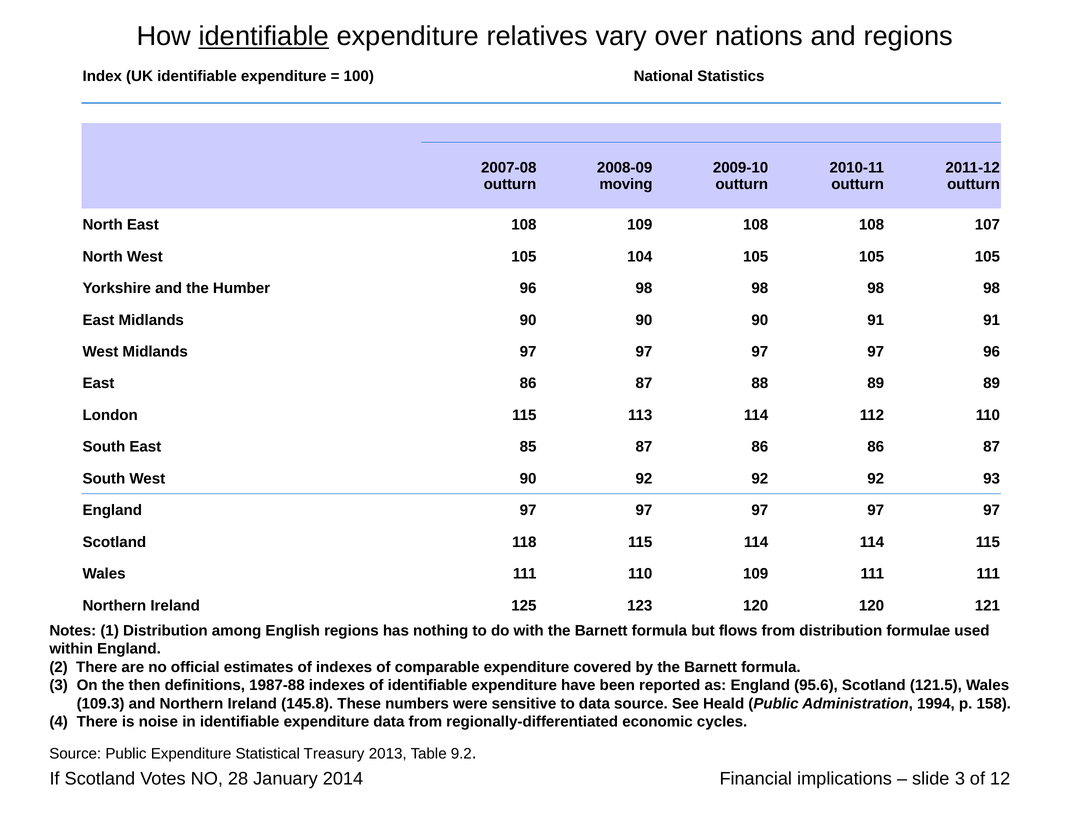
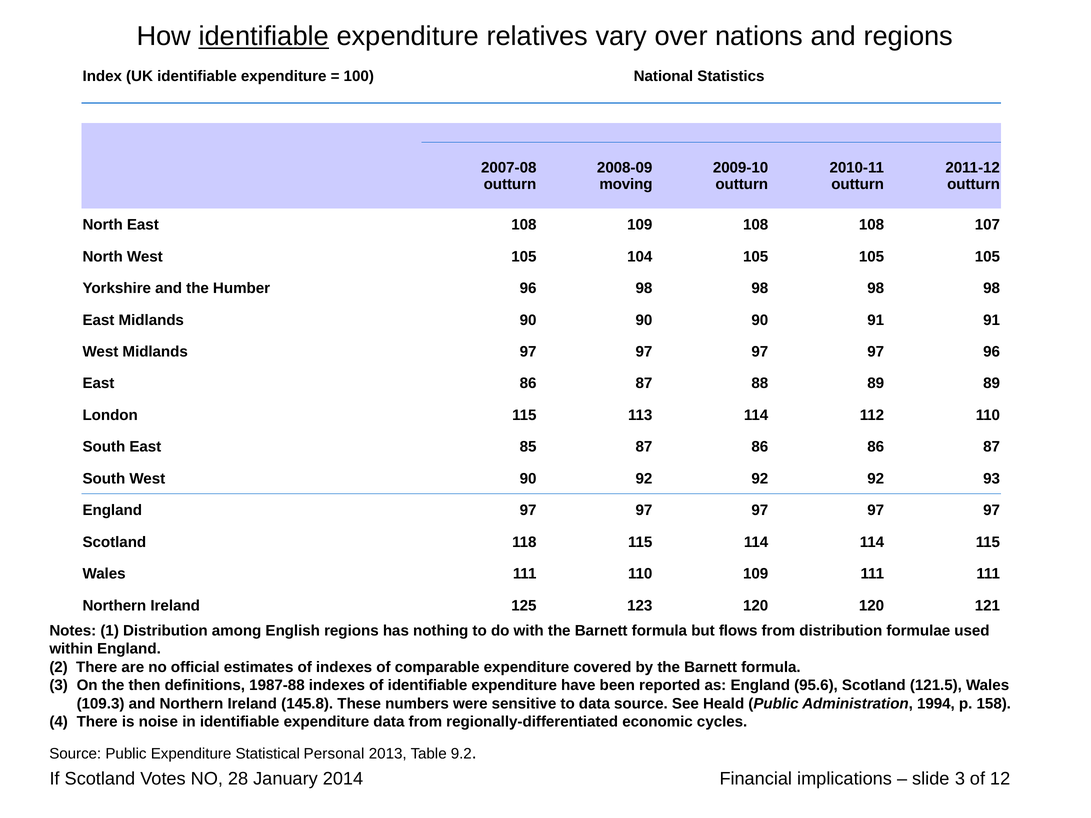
Treasury: Treasury -> Personal
